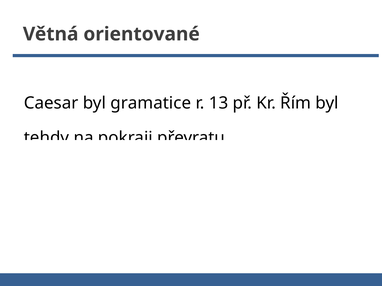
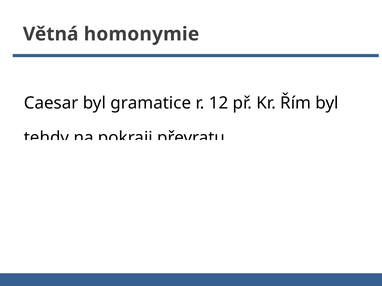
orientované: orientované -> homonymie
13: 13 -> 12
